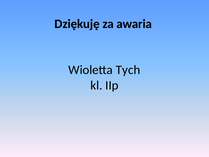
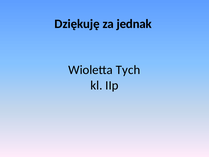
awaria: awaria -> jednak
